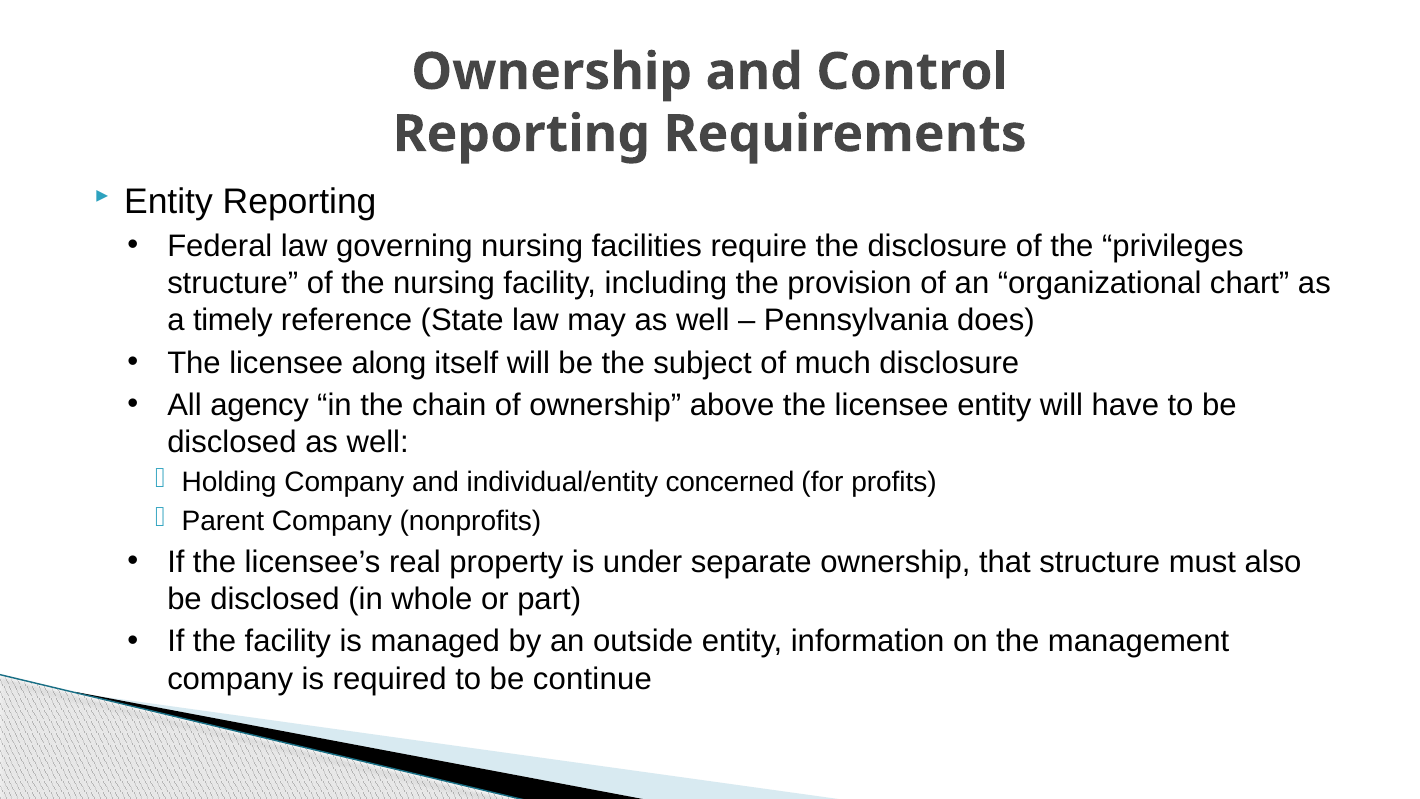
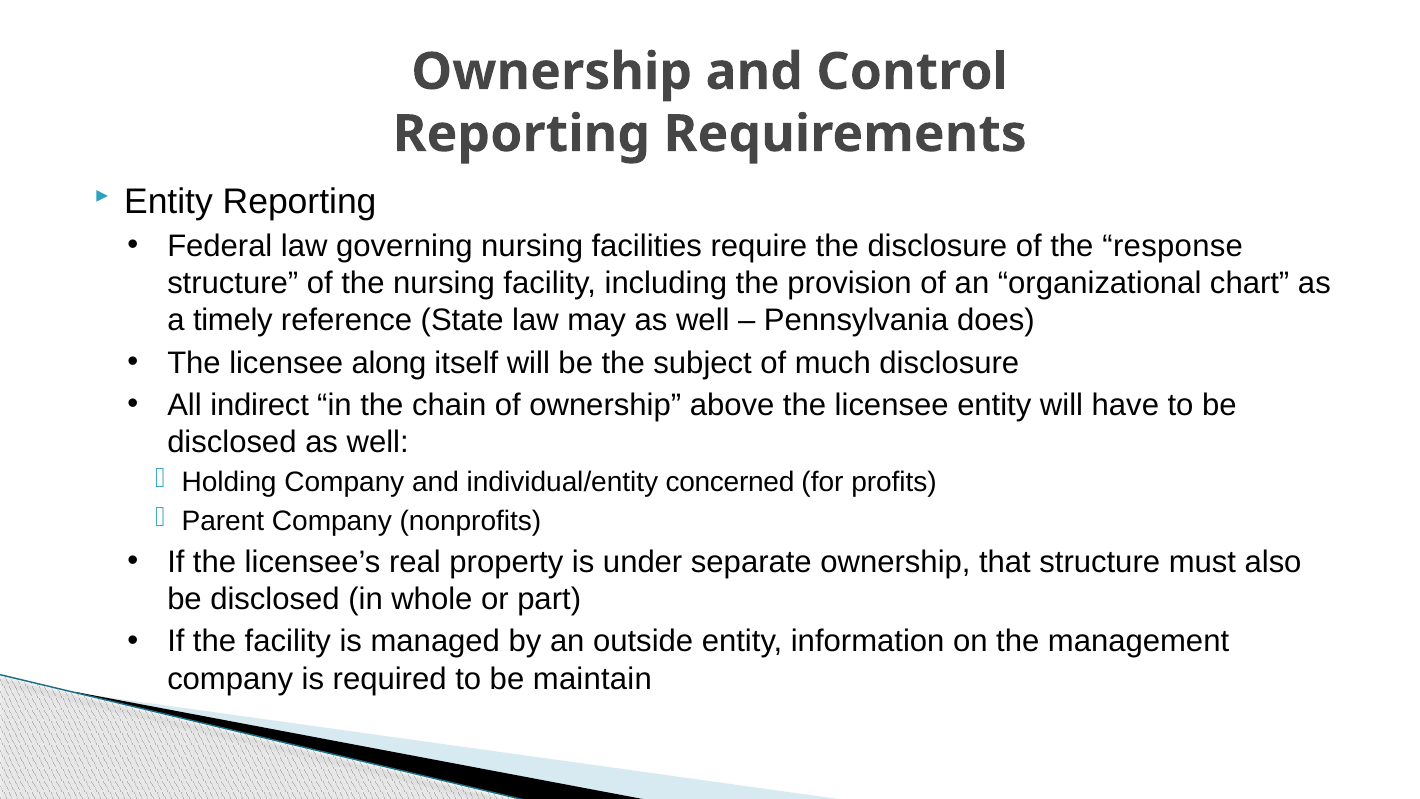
privileges: privileges -> response
agency: agency -> indirect
continue: continue -> maintain
